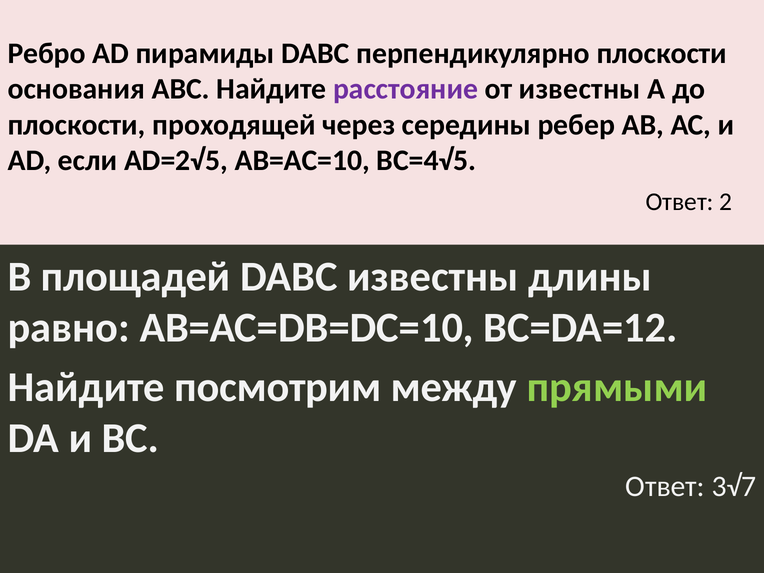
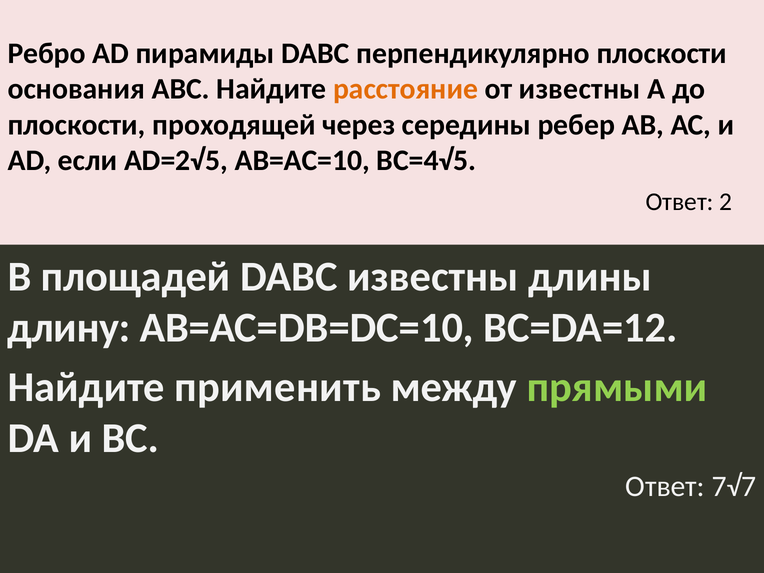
расстояние colour: purple -> orange
равно: равно -> длину
посмотрим: посмотрим -> применить
3√7: 3√7 -> 7√7
